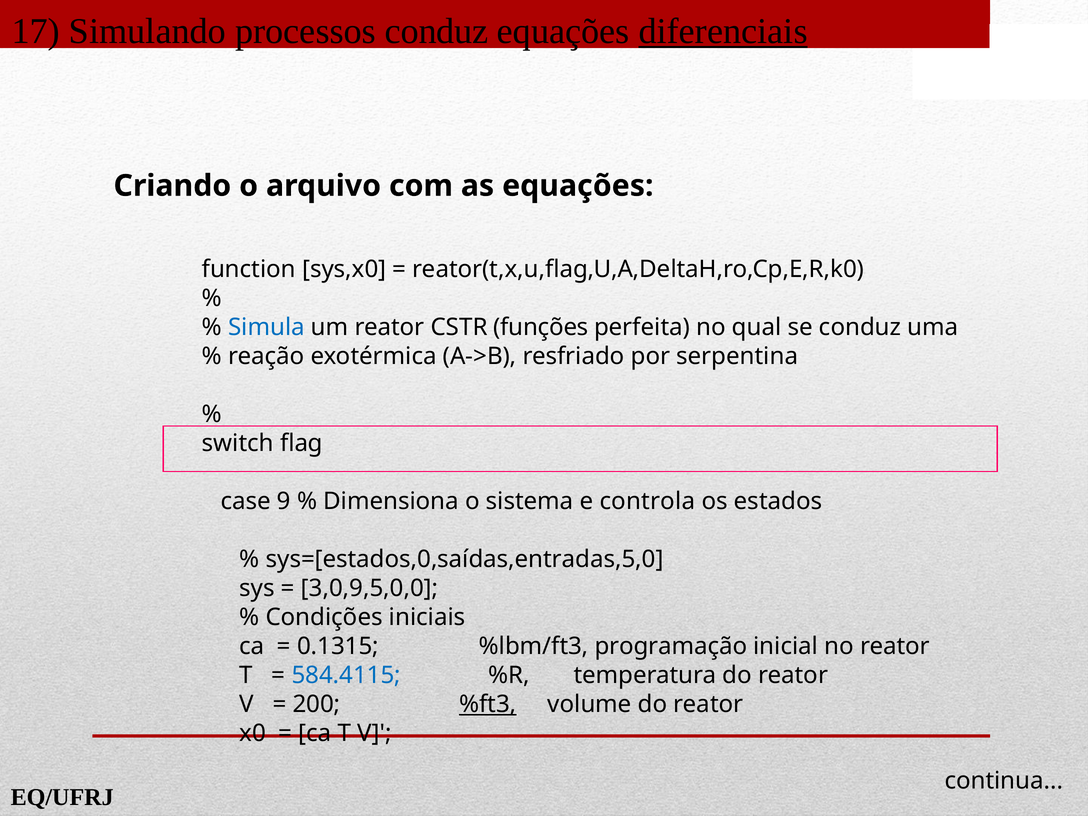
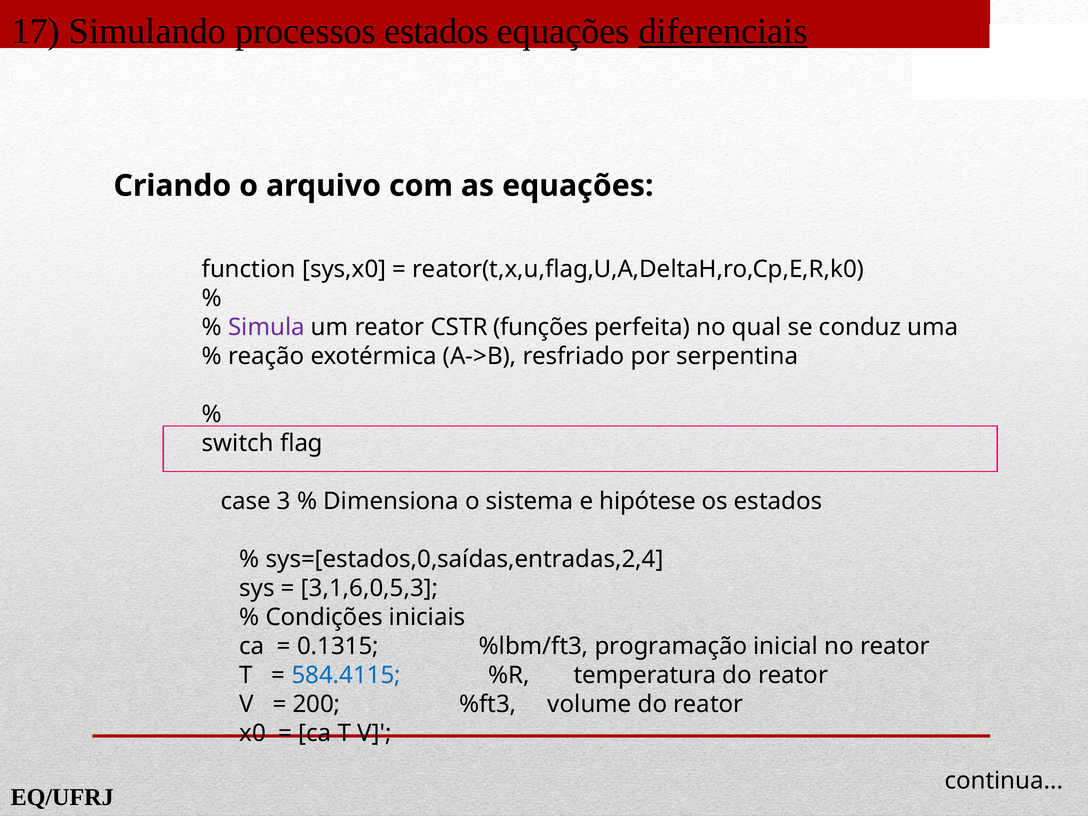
processos conduz: conduz -> estados
Simula colour: blue -> purple
9: 9 -> 3
controla: controla -> hipótese
sys=[estados,0,saídas,entradas,5,0: sys=[estados,0,saídas,entradas,5,0 -> sys=[estados,0,saídas,entradas,2,4
3,0,9,5,0,0: 3,0,9,5,0,0 -> 3,1,6,0,5,3
%ft3 underline: present -> none
